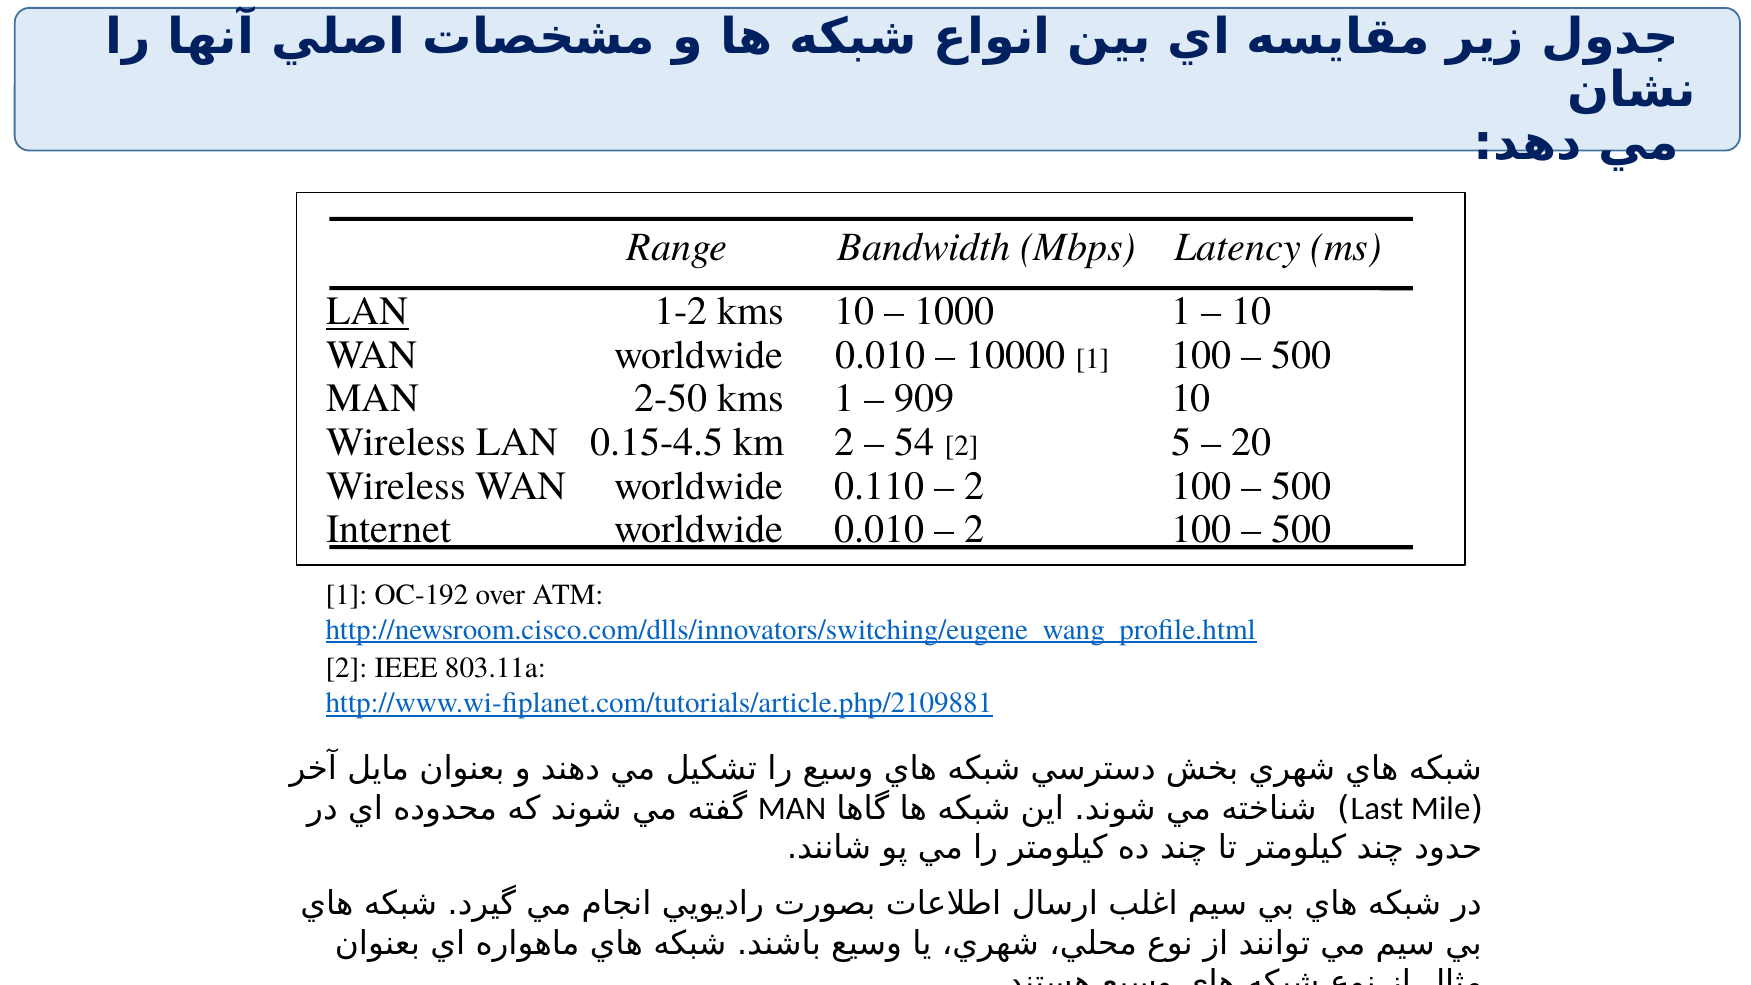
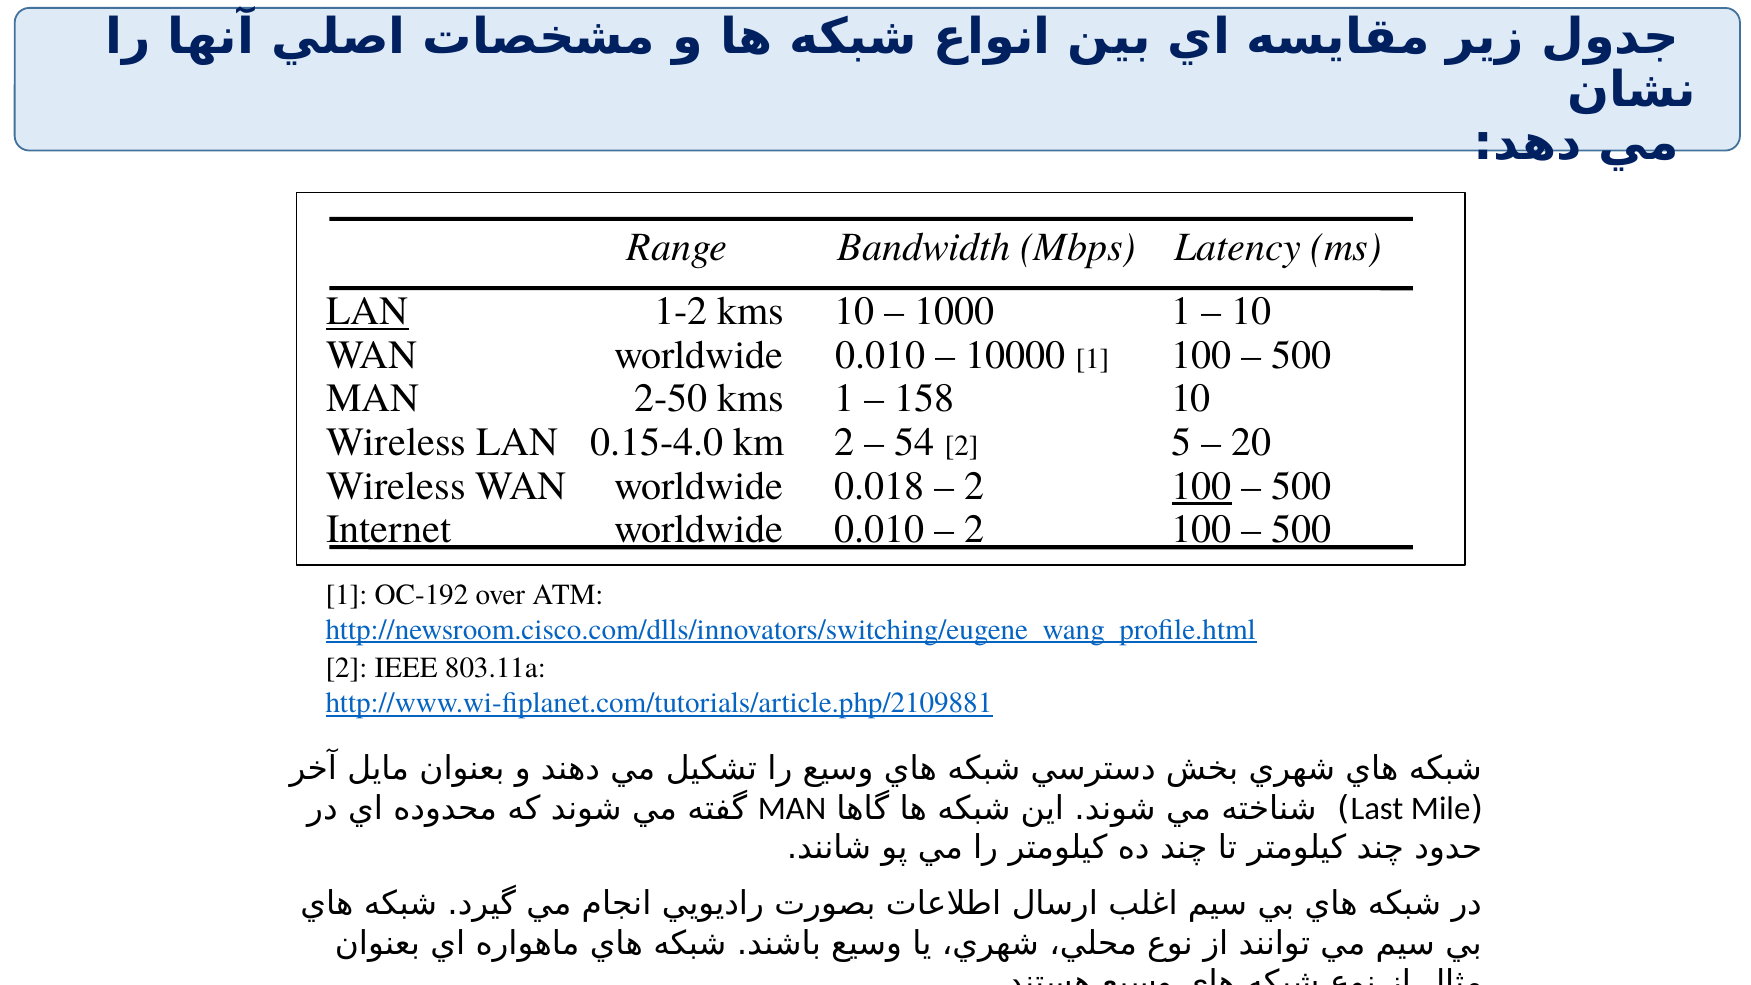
909: 909 -> 158
0.15-4.5: 0.15-4.5 -> 0.15-4.0
0.110: 0.110 -> 0.018
100 at (1202, 486) underline: none -> present
